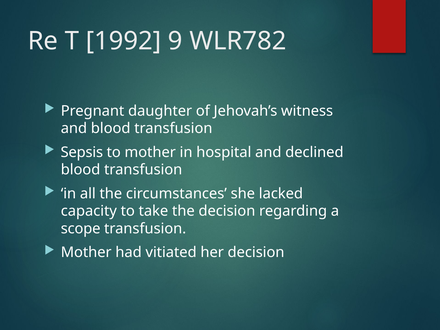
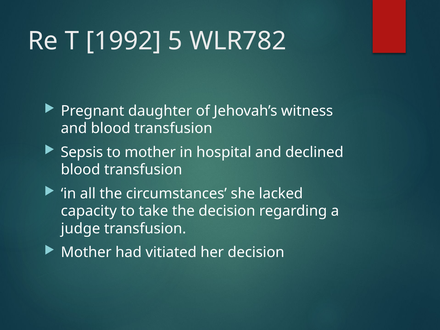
9: 9 -> 5
scope: scope -> judge
